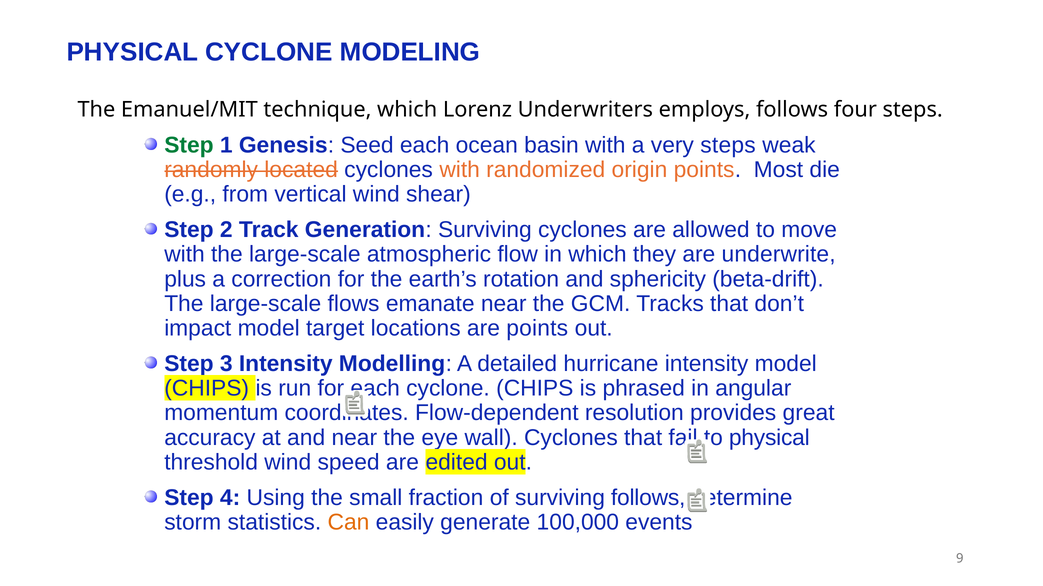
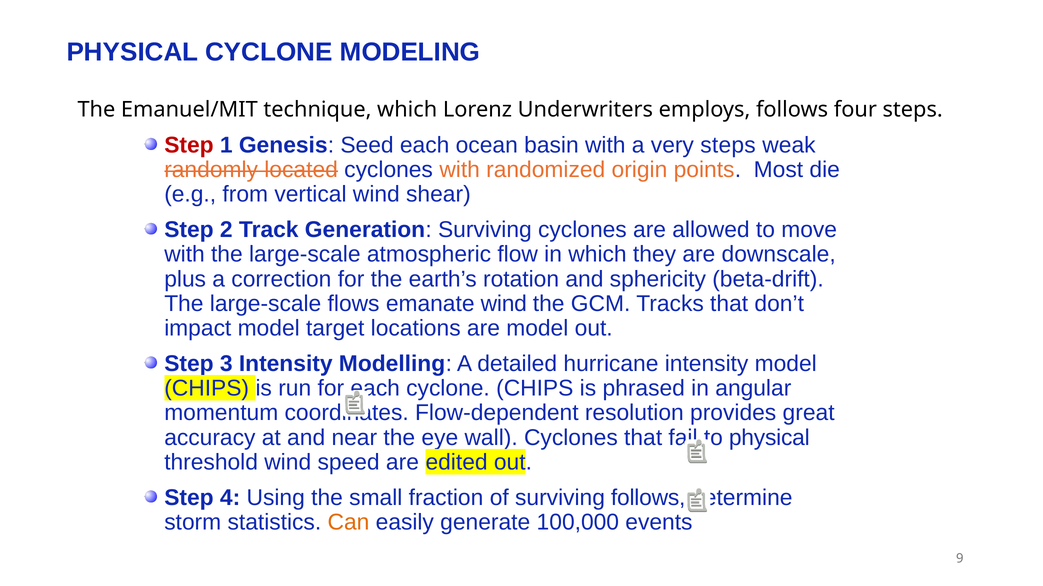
Step at (189, 145) colour: green -> red
underwrite: underwrite -> downscale
emanate near: near -> wind
are points: points -> model
